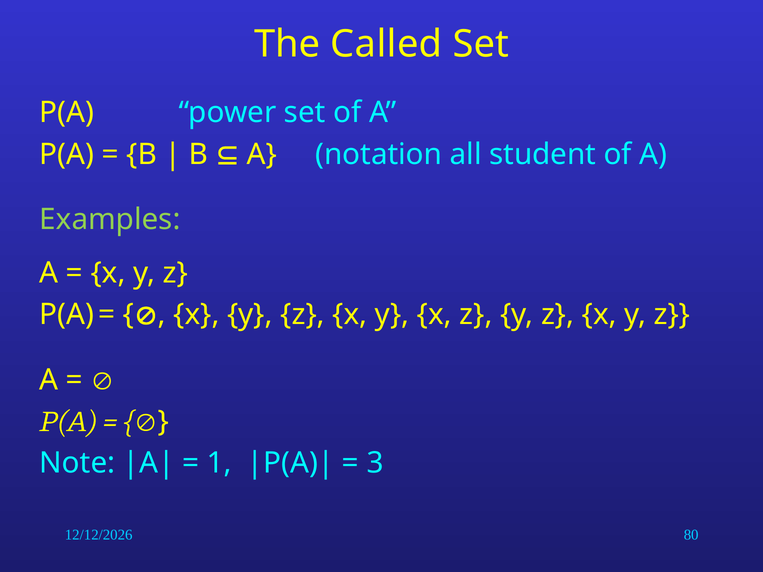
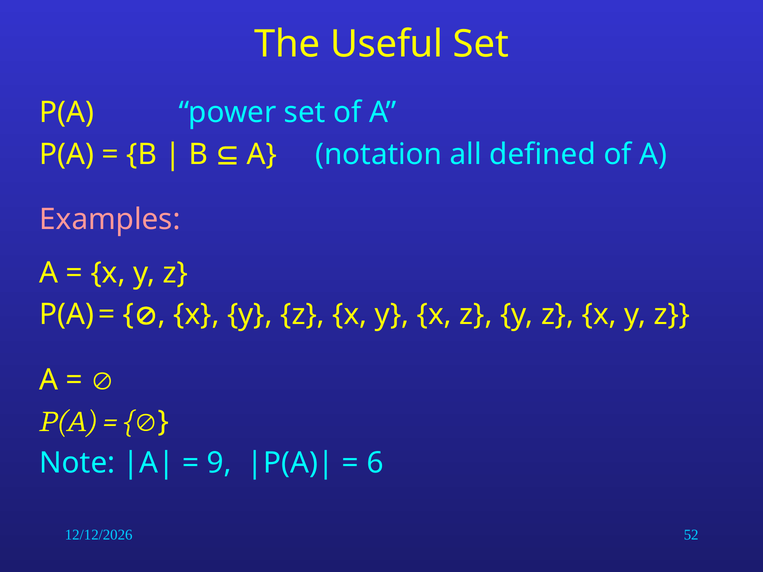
Called: Called -> Useful
student: student -> defined
Examples colour: light green -> pink
1: 1 -> 9
3: 3 -> 6
80: 80 -> 52
